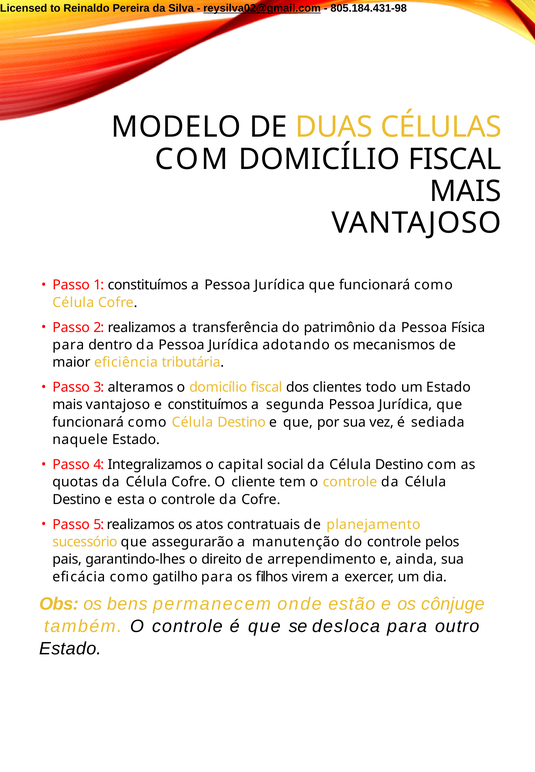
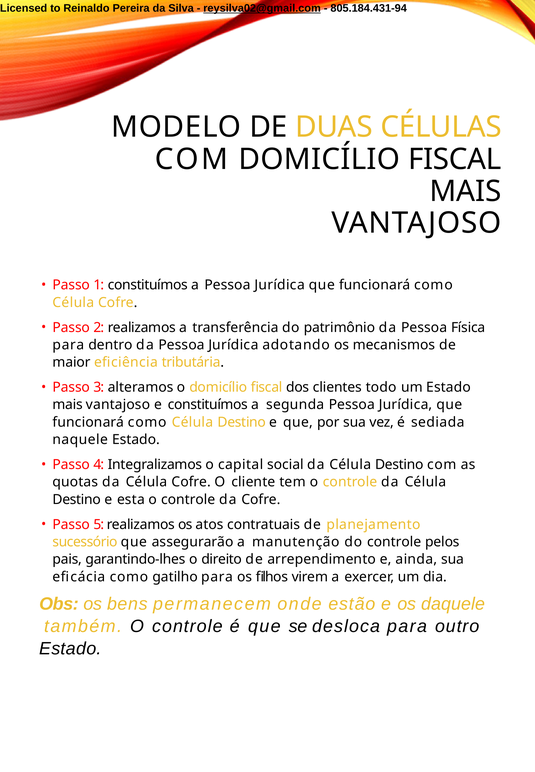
805.184.431-98: 805.184.431-98 -> 805.184.431-94
cônjuge: cônjuge -> daquele
